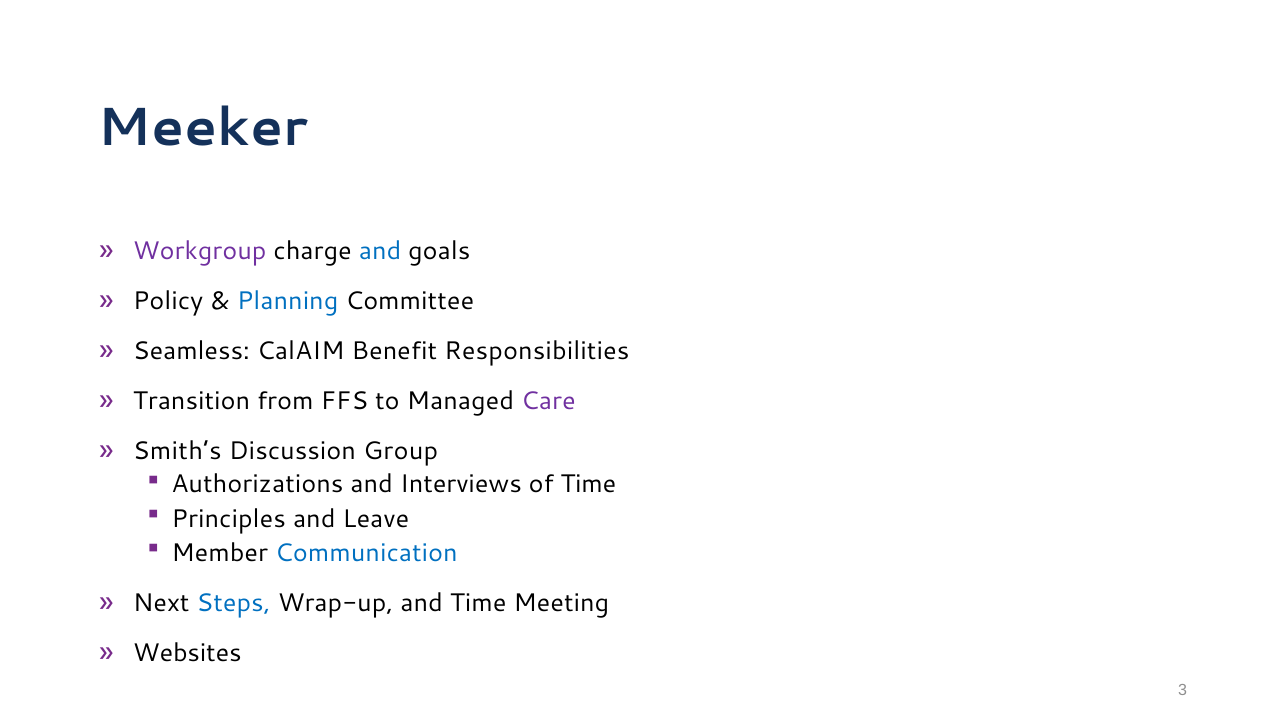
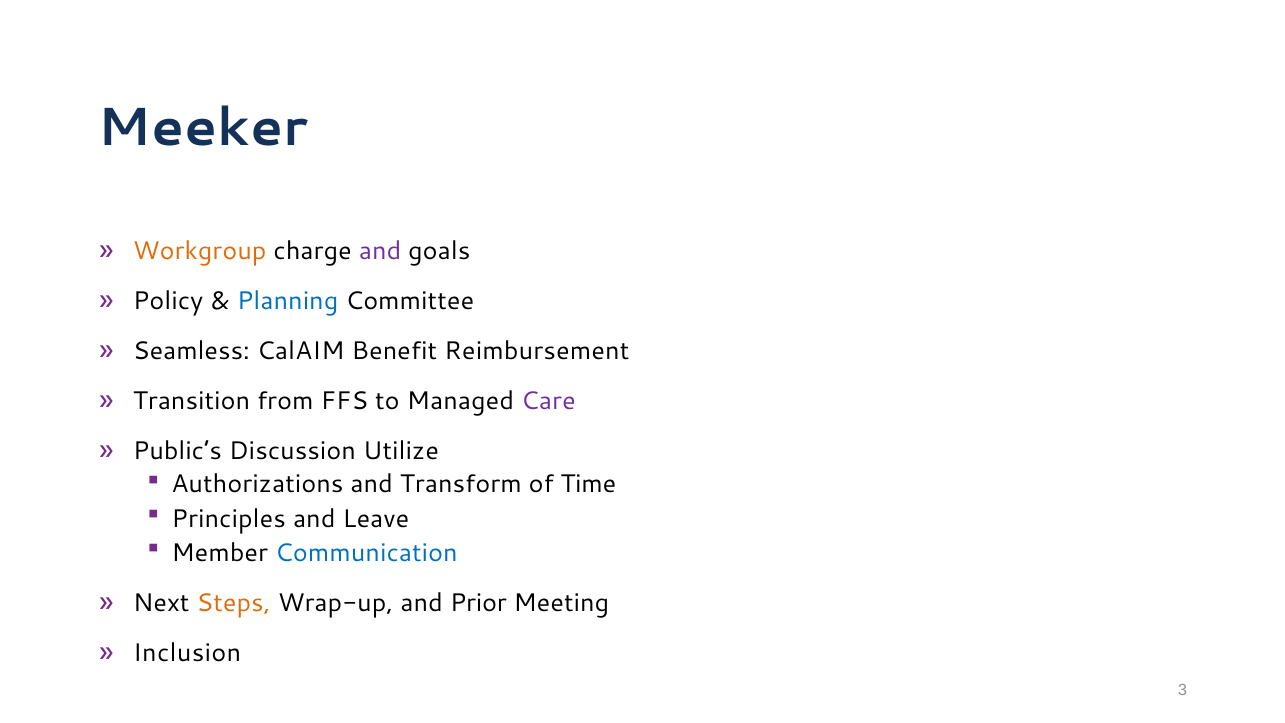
Workgroup colour: purple -> orange
and at (380, 251) colour: blue -> purple
Responsibilities: Responsibilities -> Reimbursement
Smith’s: Smith’s -> Public’s
Group: Group -> Utilize
Interviews: Interviews -> Transform
Steps colour: blue -> orange
and Time: Time -> Prior
Websites: Websites -> Inclusion
